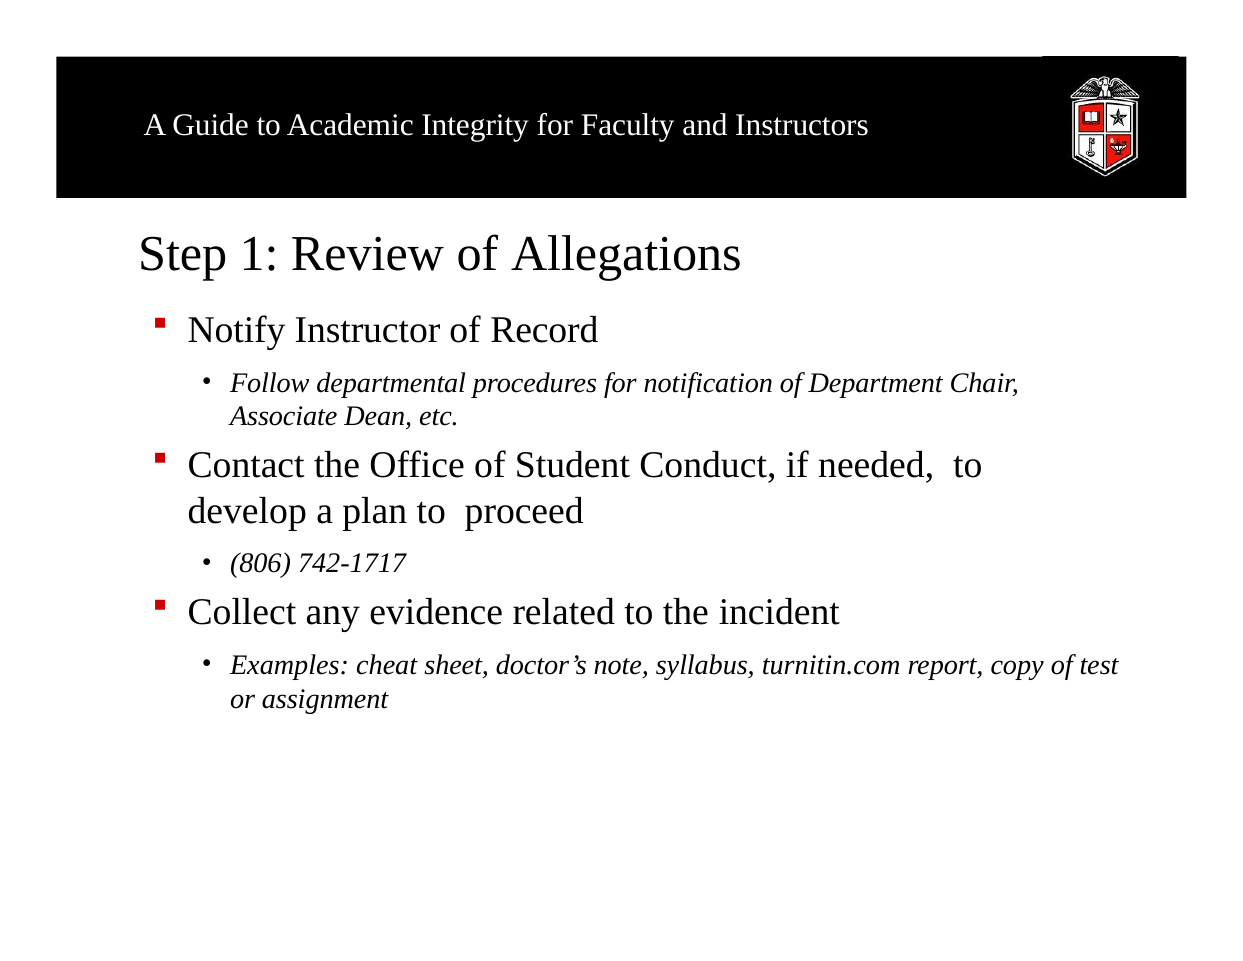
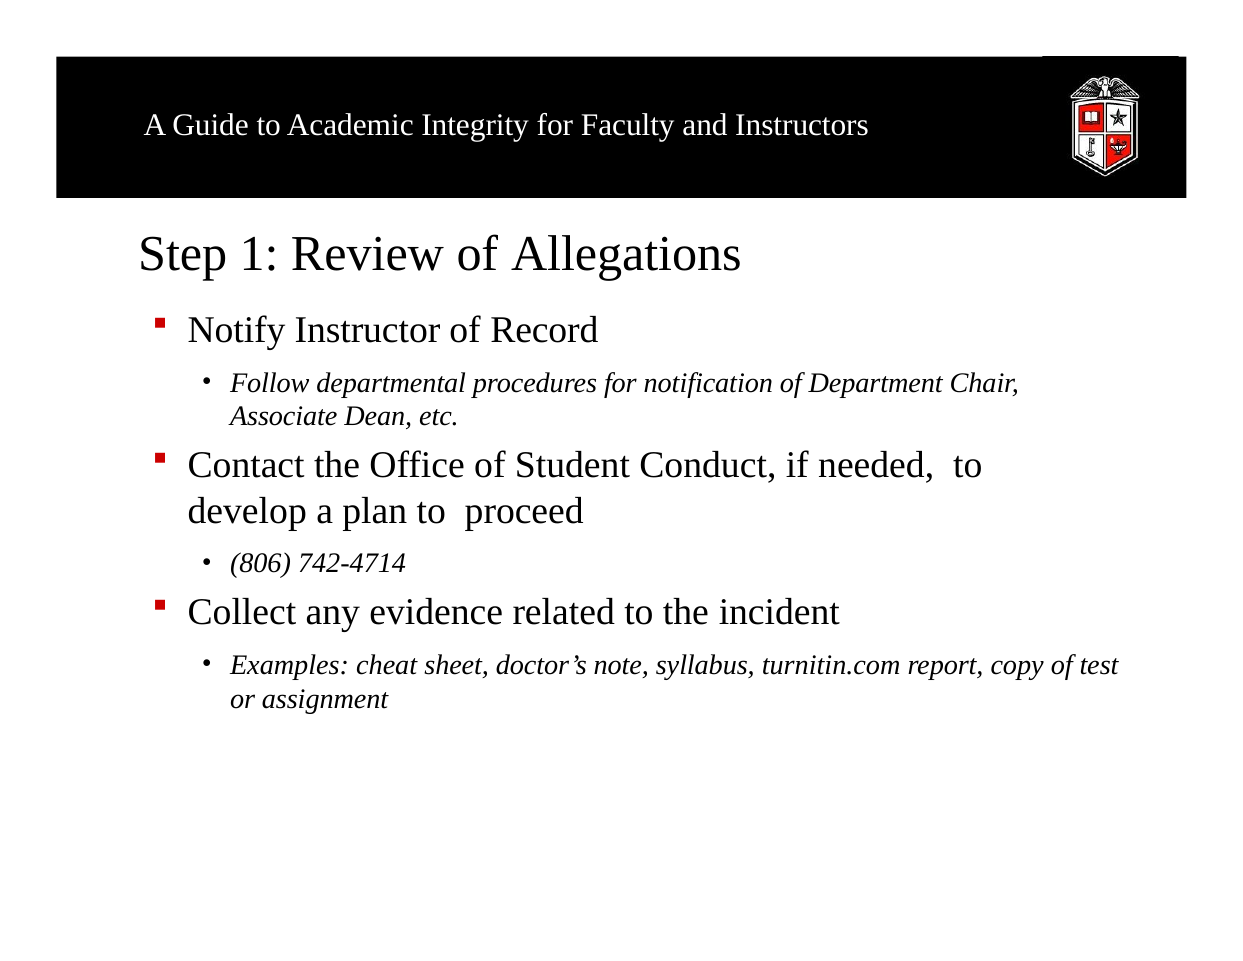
742-1717: 742-1717 -> 742-4714
